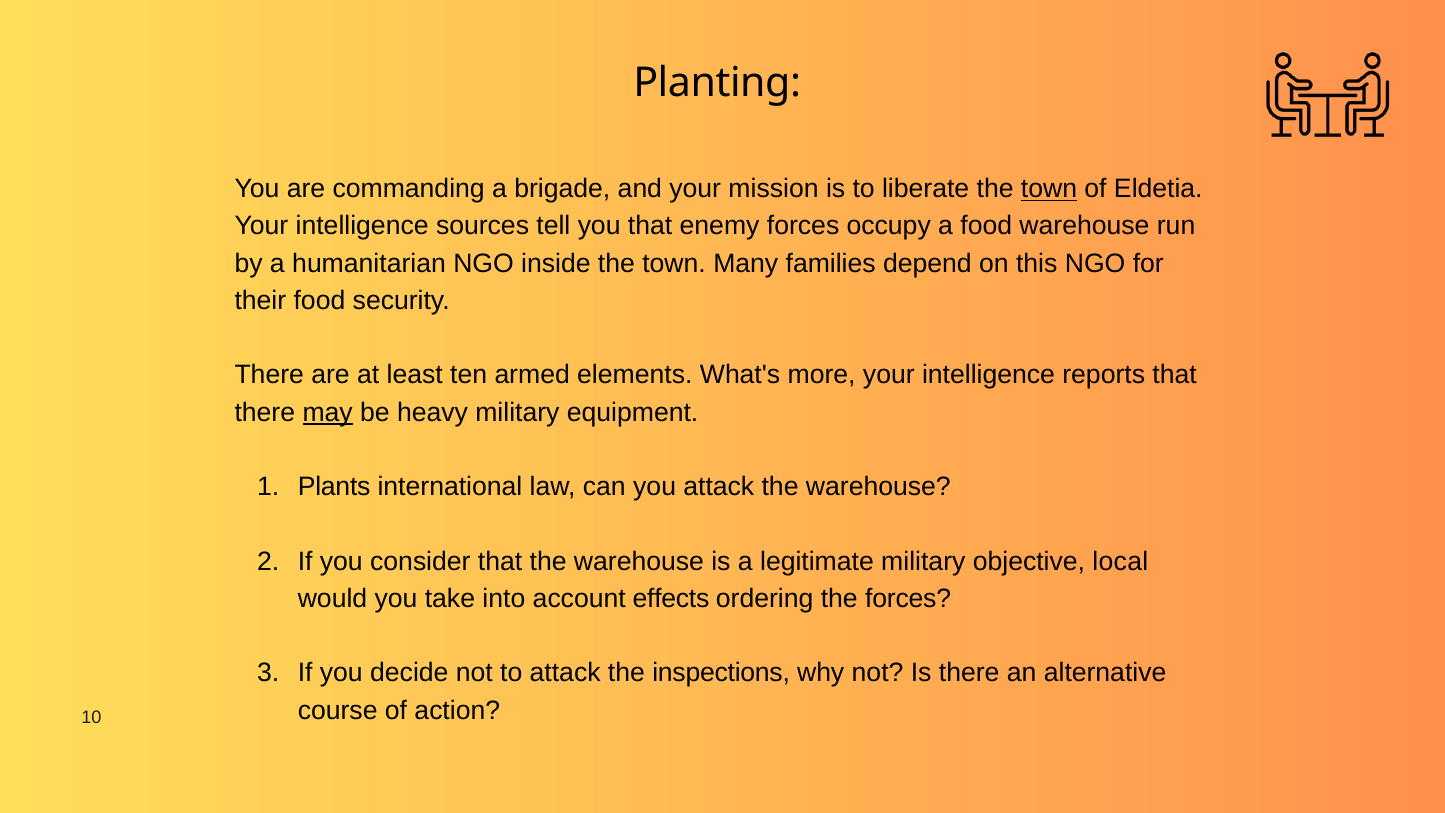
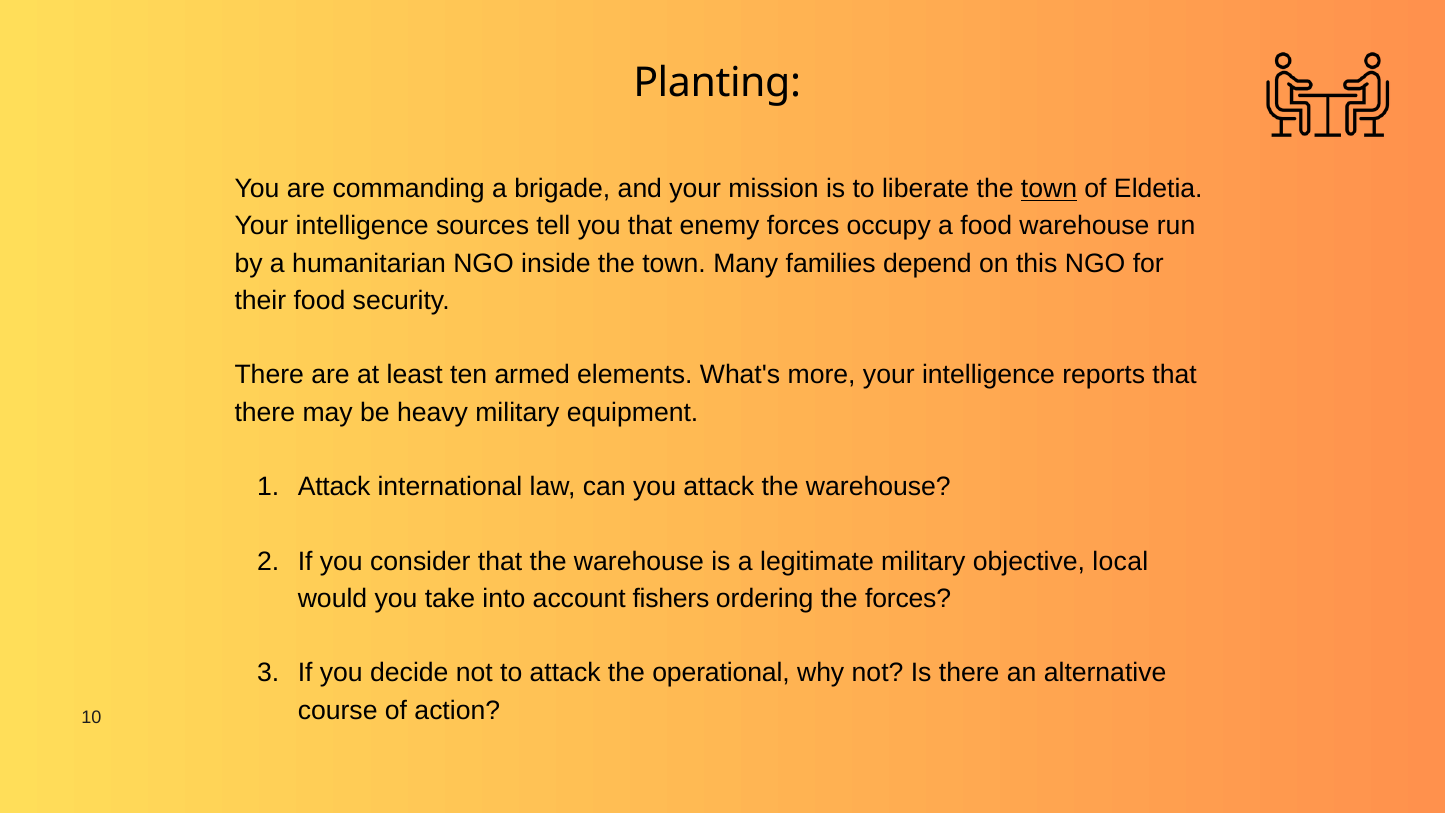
may underline: present -> none
Plants at (334, 487): Plants -> Attack
effects: effects -> fishers
inspections: inspections -> operational
